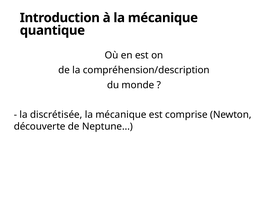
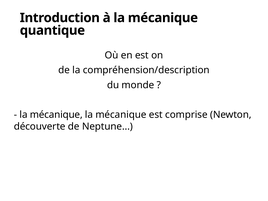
discrétisée at (56, 115): discrétisée -> mécanique
